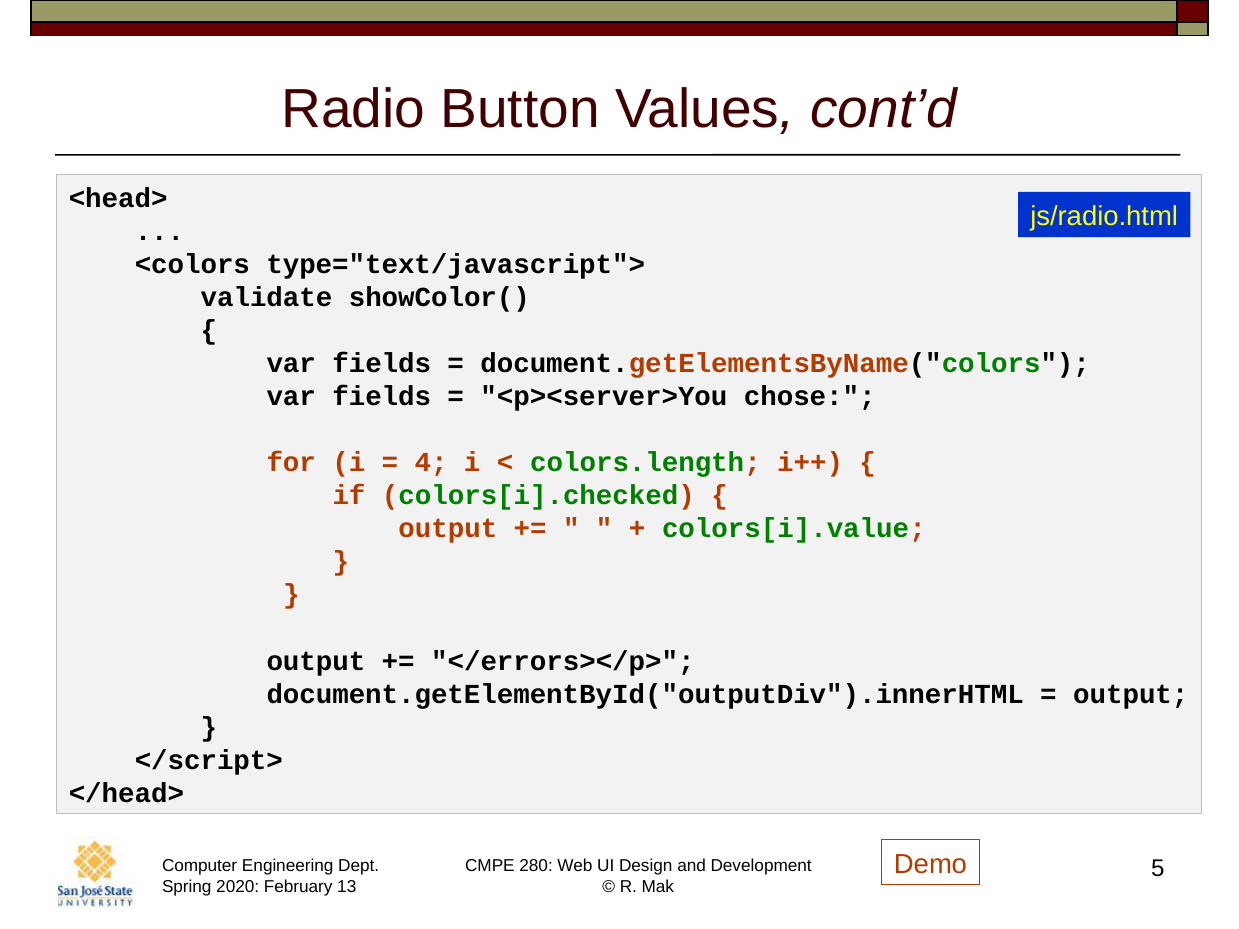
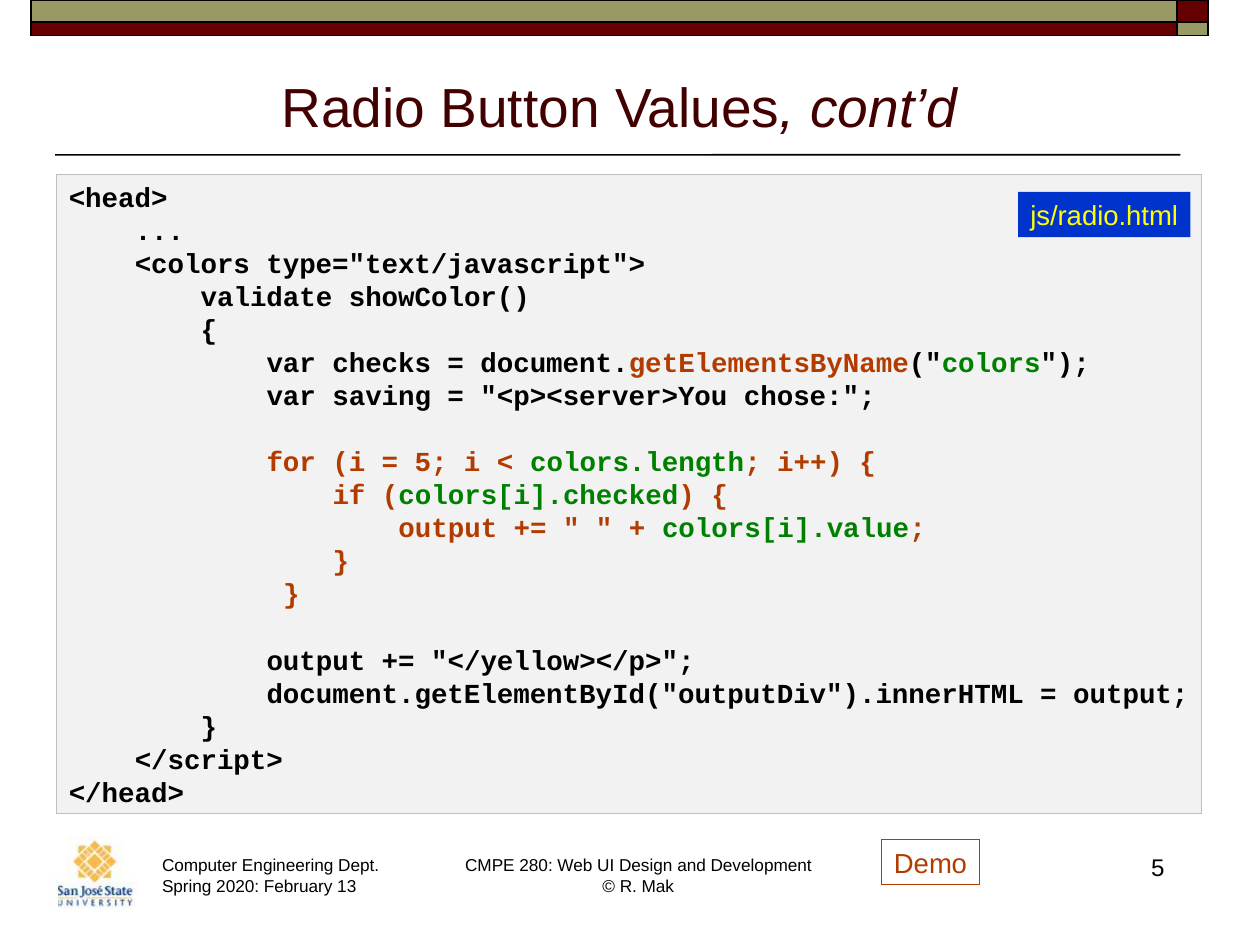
fields at (382, 364): fields -> checks
fields at (382, 397): fields -> saving
4 at (431, 463): 4 -> 5
</errors></p>: </errors></p> -> </yellow></p>
